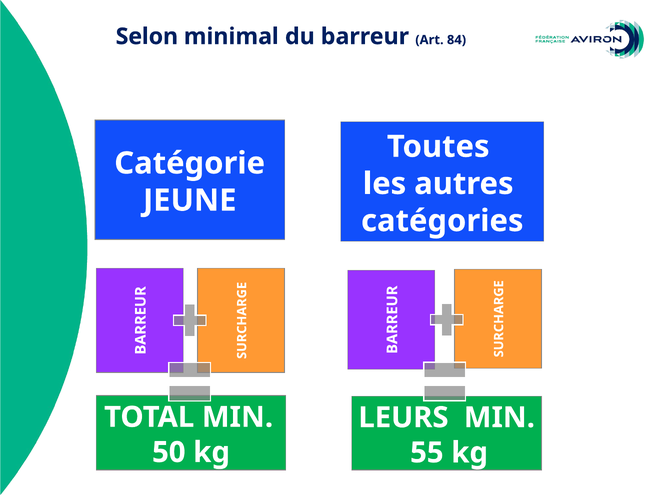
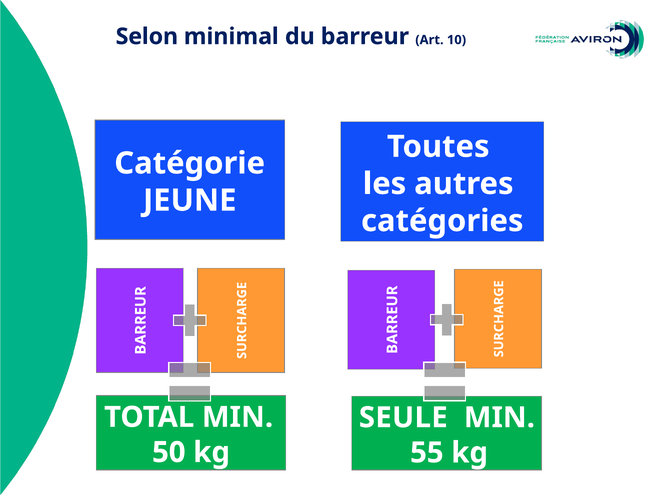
84: 84 -> 10
LEURS: LEURS -> SEULE
